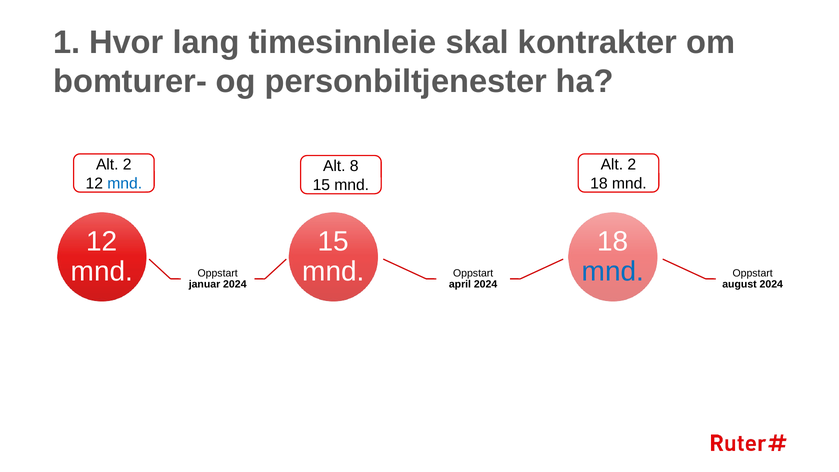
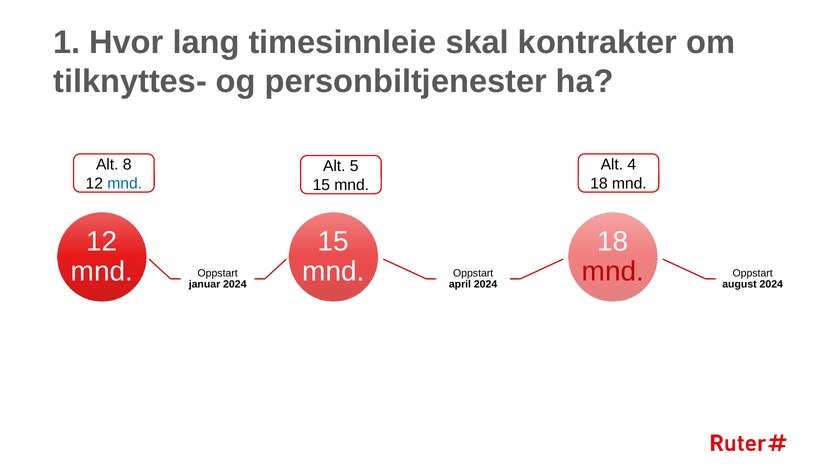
bomturer-: bomturer- -> tilknyttes-
2 at (127, 165): 2 -> 8
2 at (632, 165): 2 -> 4
8: 8 -> 5
mnd at (613, 272) colour: blue -> red
